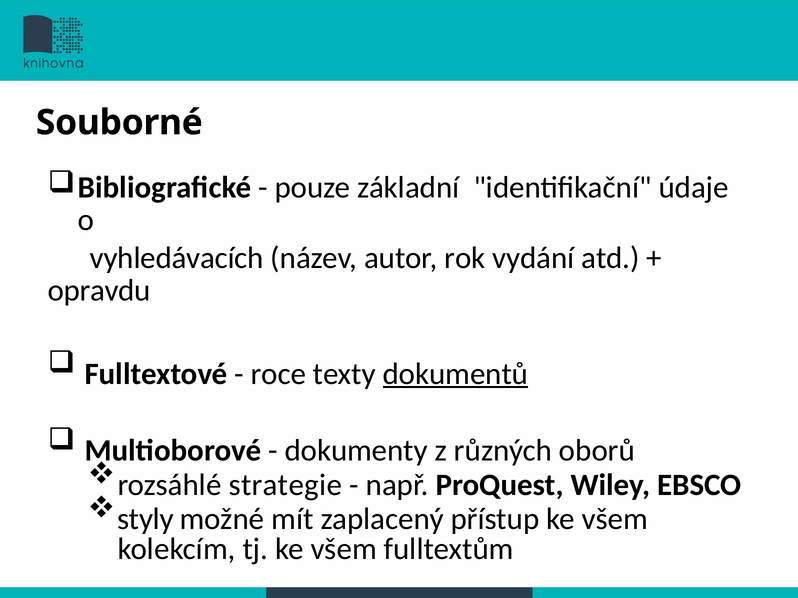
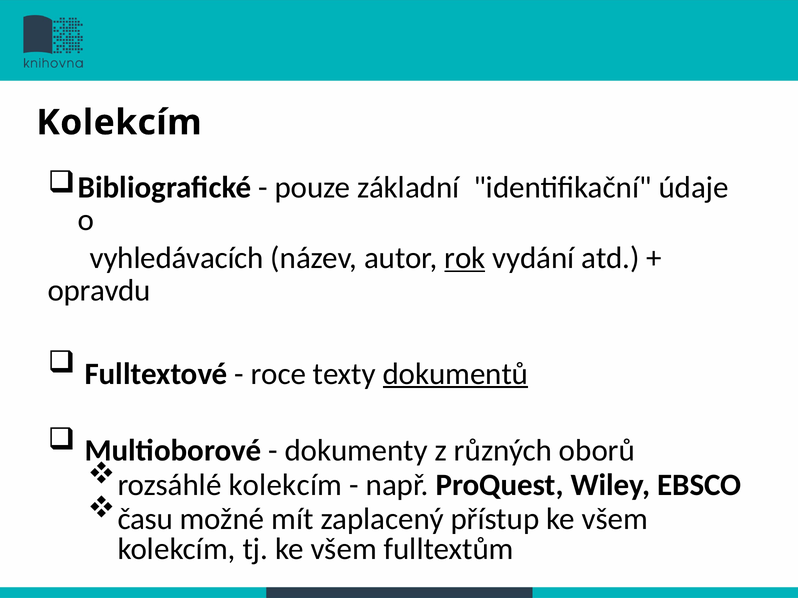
Souborné at (119, 123): Souborné -> Kolekcím
rok underline: none -> present
rozsáhlé strategie: strategie -> kolekcím
styly: styly -> času
